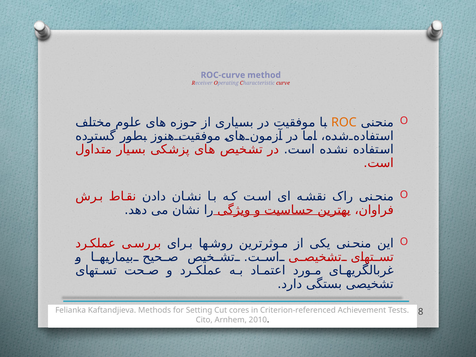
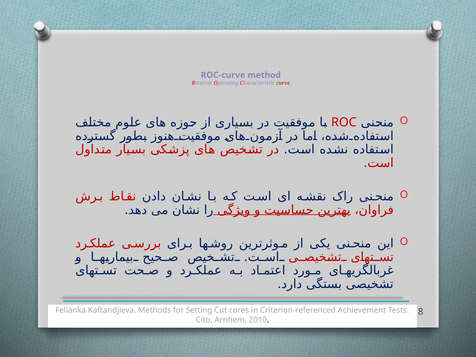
ROC colour: orange -> red
